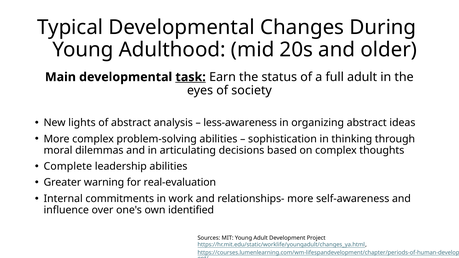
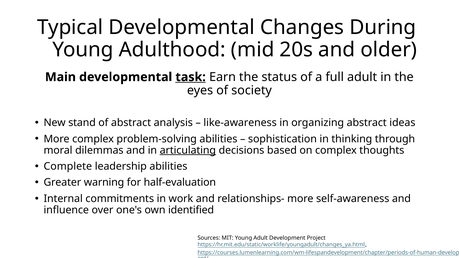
lights: lights -> stand
less-awareness: less-awareness -> like-awareness
articulating underline: none -> present
real-evaluation: real-evaluation -> half-evaluation
